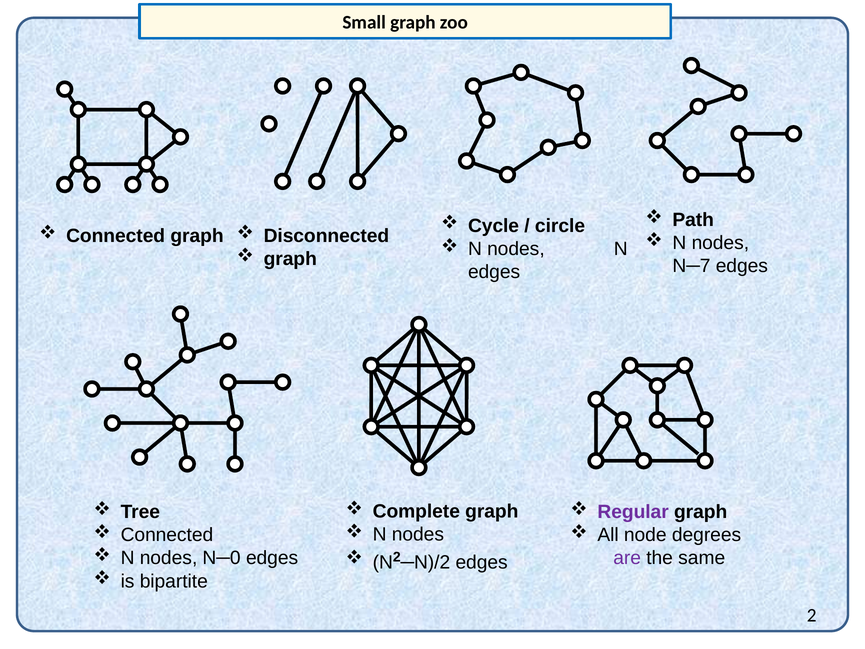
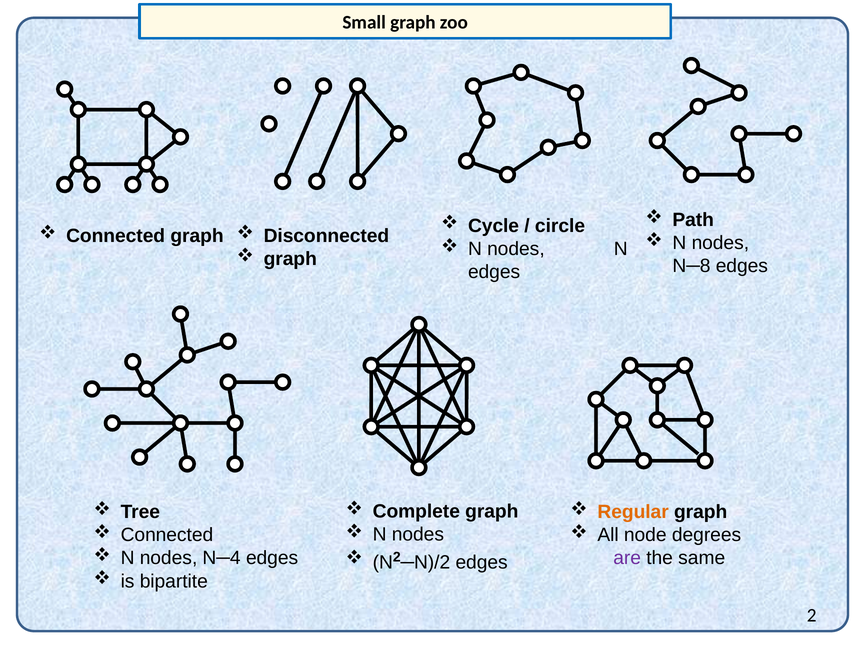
N─7: N─7 -> N─8
Regular colour: purple -> orange
N─0: N─0 -> N─4
